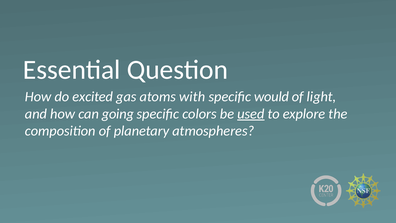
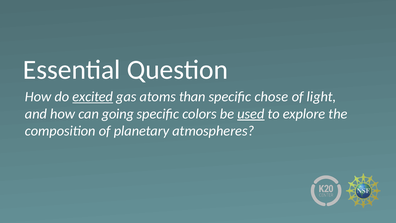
excited underline: none -> present
with: with -> than
would: would -> chose
